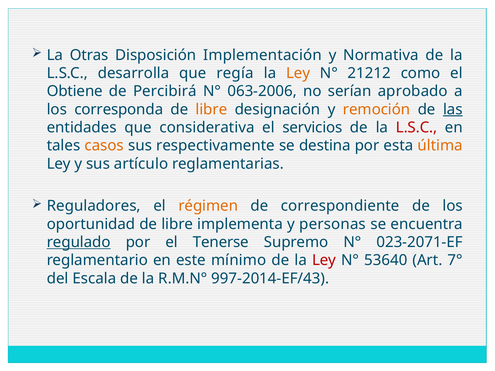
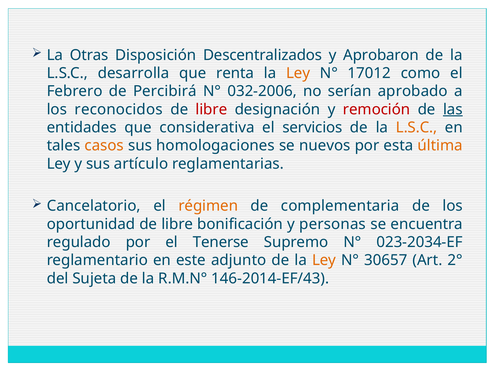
Implementación: Implementación -> Descentralizados
Normativa: Normativa -> Aprobaron
regía: regía -> renta
21212: 21212 -> 17012
Obtiene: Obtiene -> Febrero
063-2006: 063-2006 -> 032-2006
corresponda: corresponda -> reconocidos
libre at (211, 109) colour: orange -> red
remoción colour: orange -> red
L.S.C at (417, 128) colour: red -> orange
respectivamente: respectivamente -> homologaciones
destina: destina -> nuevos
Reguladores: Reguladores -> Cancelatorio
correspondiente: correspondiente -> complementaria
implementa: implementa -> bonificación
regulado underline: present -> none
023-2071-EF: 023-2071-EF -> 023-2034-EF
mínimo: mínimo -> adjunto
Ley at (324, 260) colour: red -> orange
53640: 53640 -> 30657
7°: 7° -> 2°
Escala: Escala -> Sujeta
997-2014-EF/43: 997-2014-EF/43 -> 146-2014-EF/43
